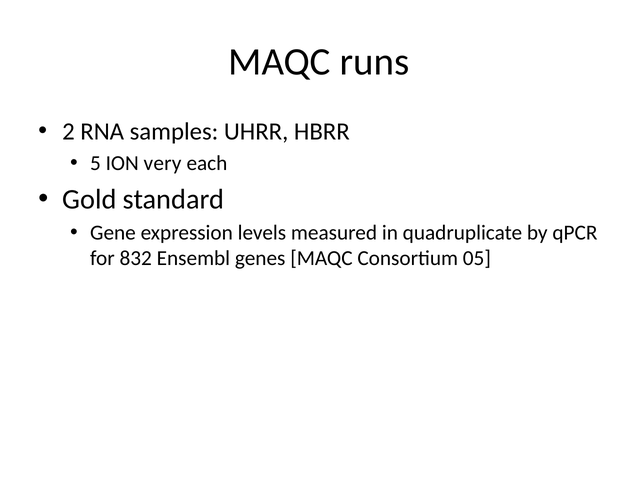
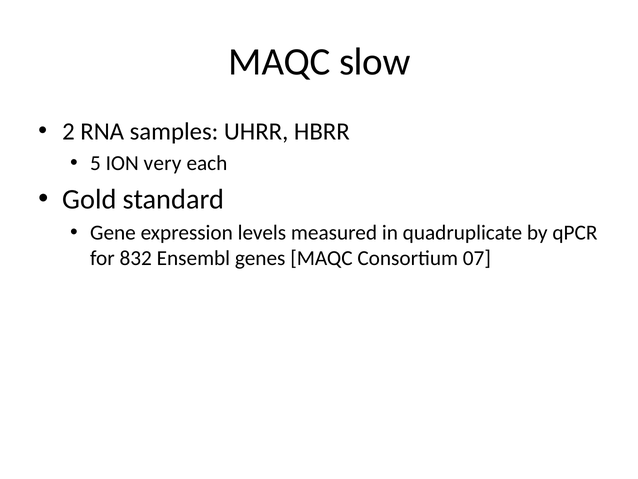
runs: runs -> slow
05: 05 -> 07
